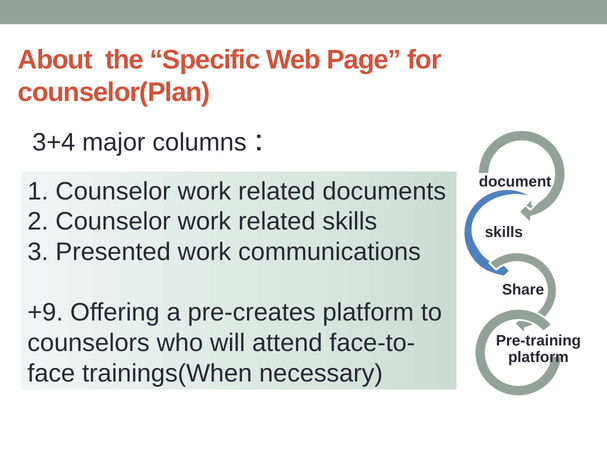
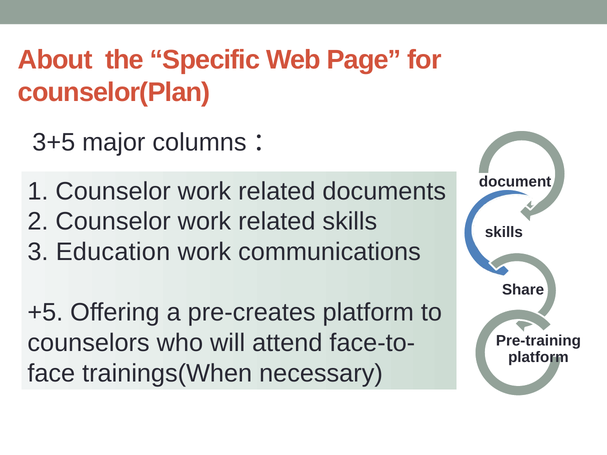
3+4: 3+4 -> 3+5
Presented: Presented -> Education
+9: +9 -> +5
